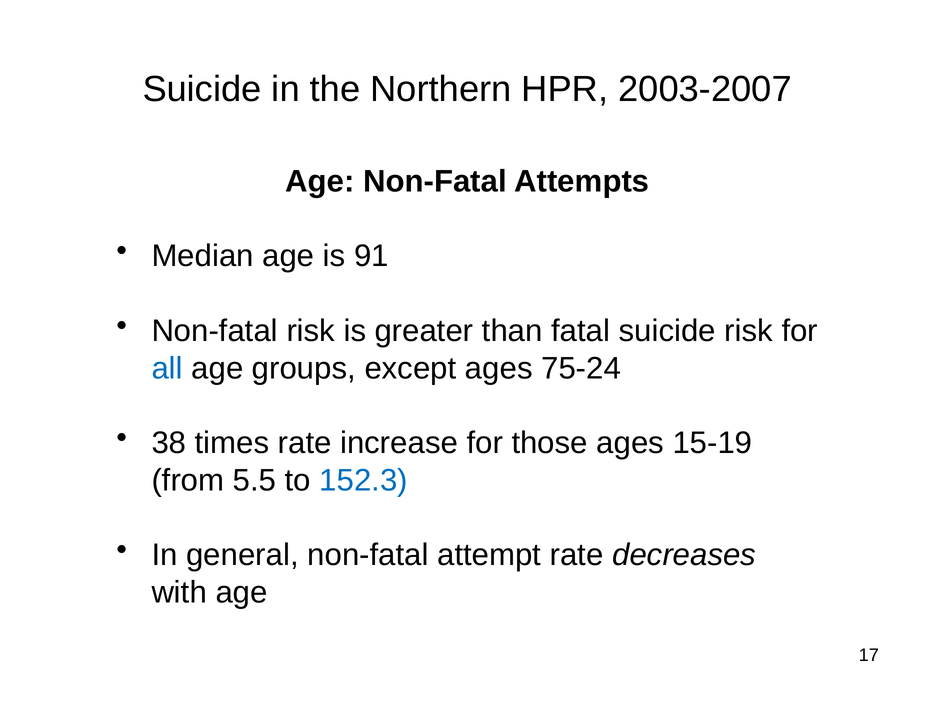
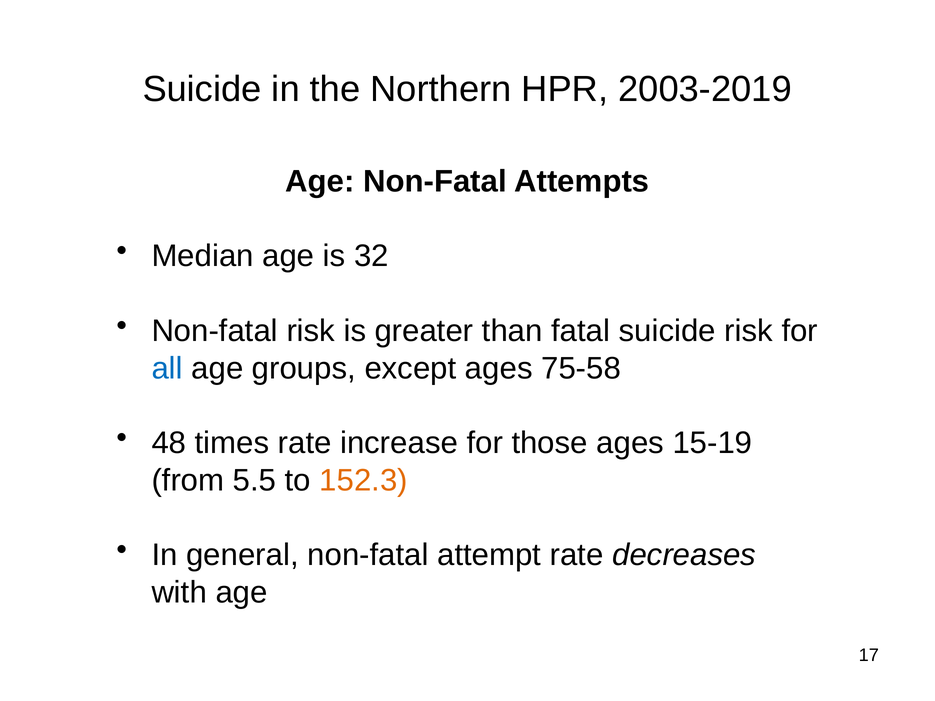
2003-2007: 2003-2007 -> 2003-2019
91: 91 -> 32
75-24: 75-24 -> 75-58
38: 38 -> 48
152.3 colour: blue -> orange
